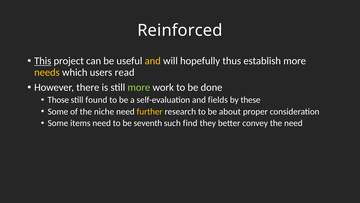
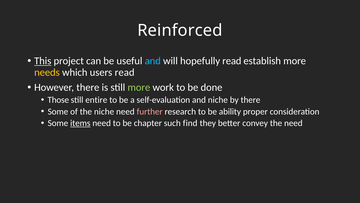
and at (153, 61) colour: yellow -> light blue
hopefully thus: thus -> read
found: found -> entire
and fields: fields -> niche
by these: these -> there
further colour: yellow -> pink
about: about -> ability
items underline: none -> present
seventh: seventh -> chapter
